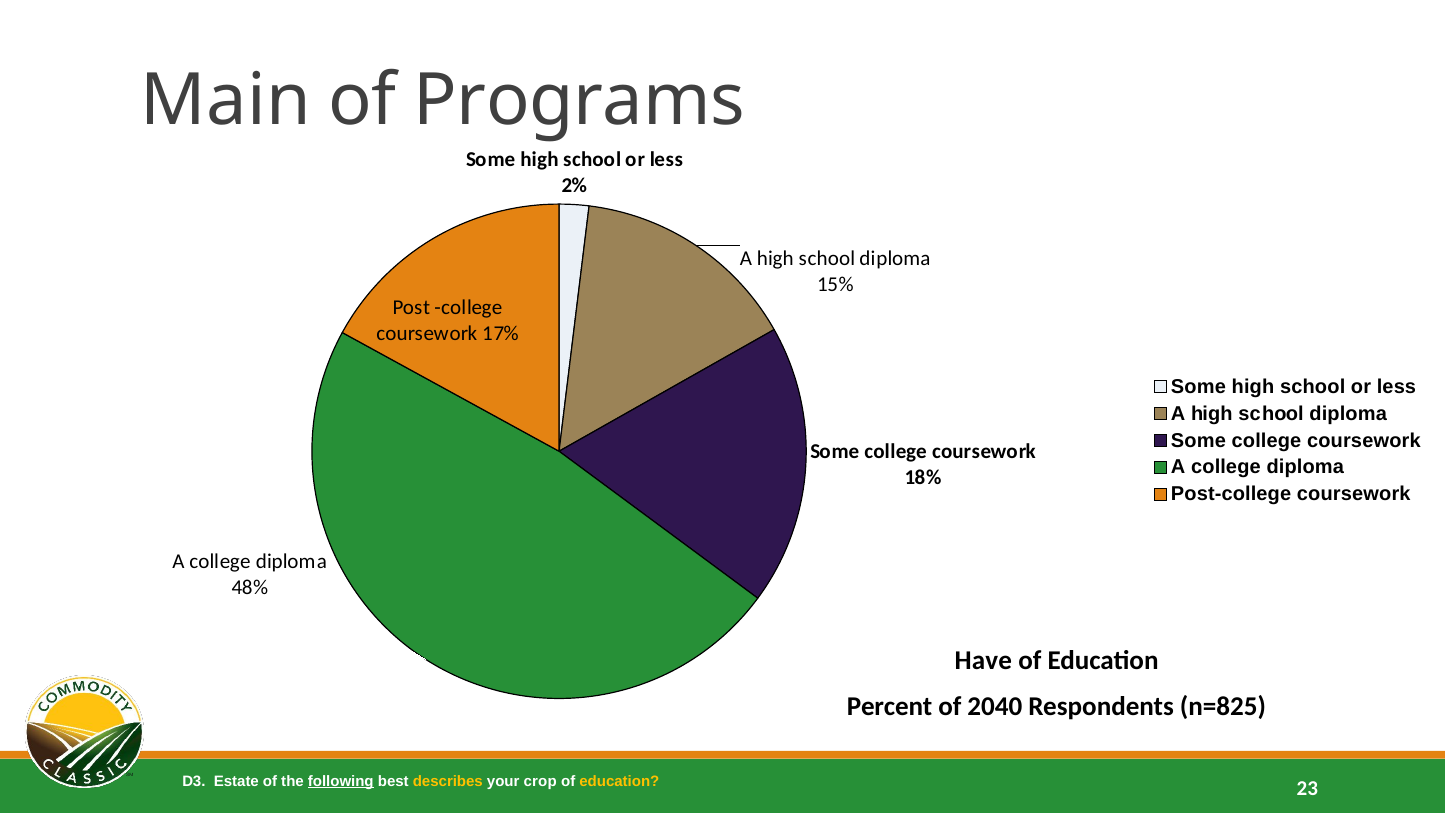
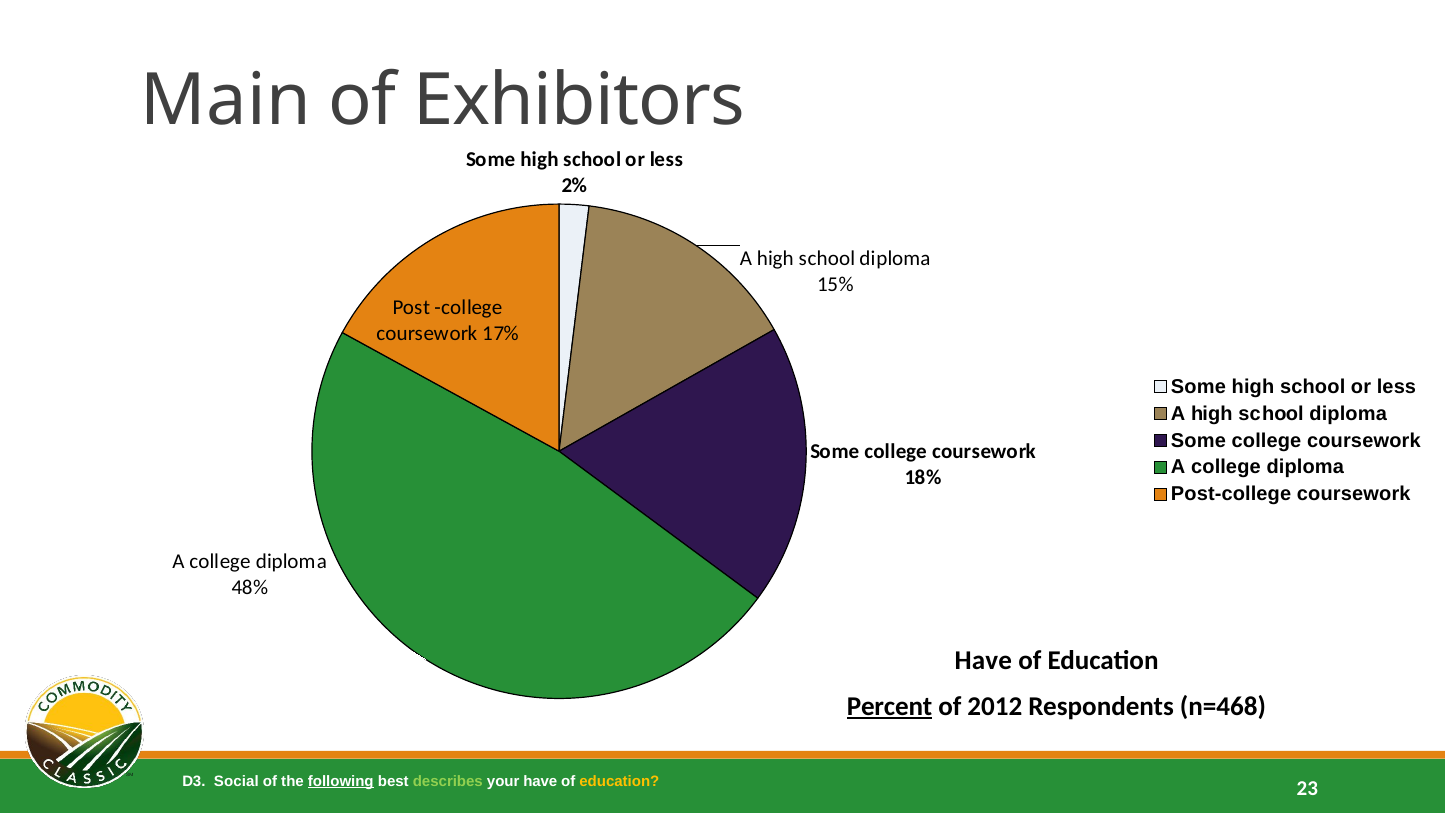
Programs: Programs -> Exhibitors
Percent underline: none -> present
2040: 2040 -> 2012
n=825: n=825 -> n=468
Estate: Estate -> Social
describes colour: yellow -> light green
your crop: crop -> have
